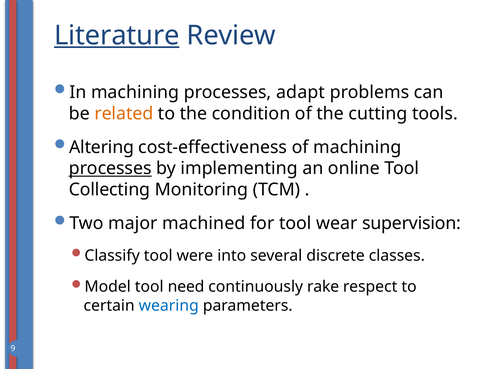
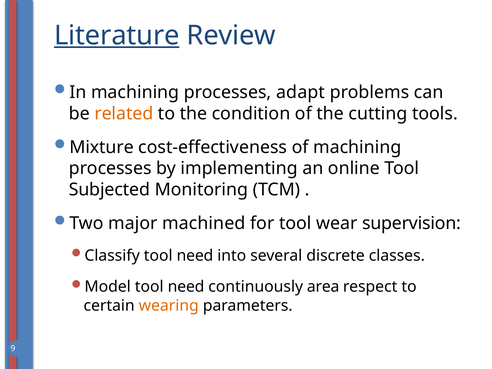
Altering: Altering -> Mixture
processes at (110, 168) underline: present -> none
Collecting: Collecting -> Subjected
Classify tool were: were -> need
rake: rake -> area
wearing colour: blue -> orange
